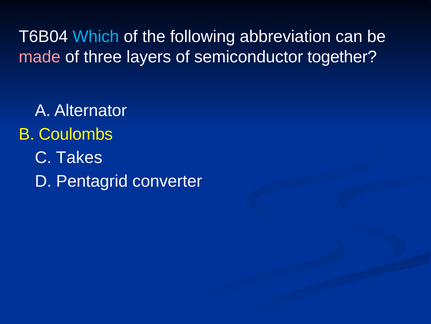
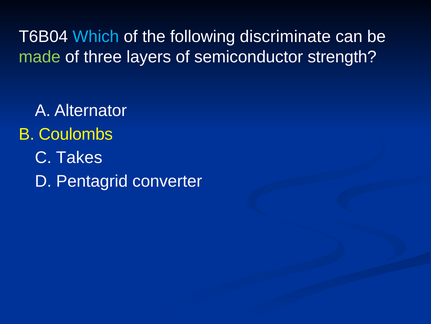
abbreviation: abbreviation -> discriminate
made colour: pink -> light green
together: together -> strength
